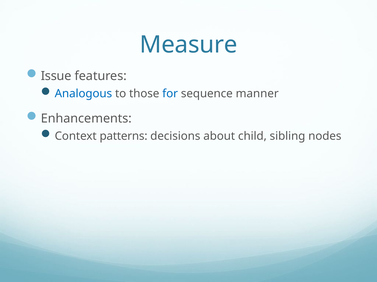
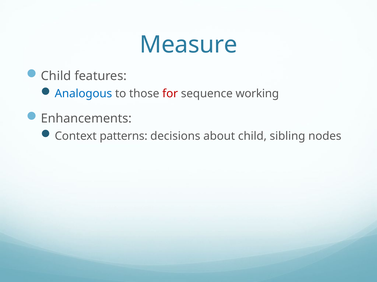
Issue at (56, 76): Issue -> Child
for colour: blue -> red
manner: manner -> working
